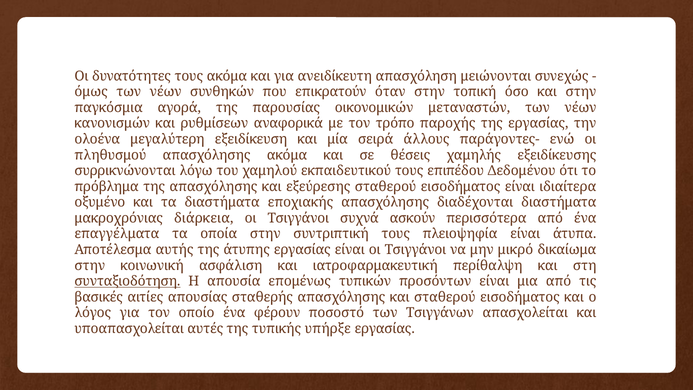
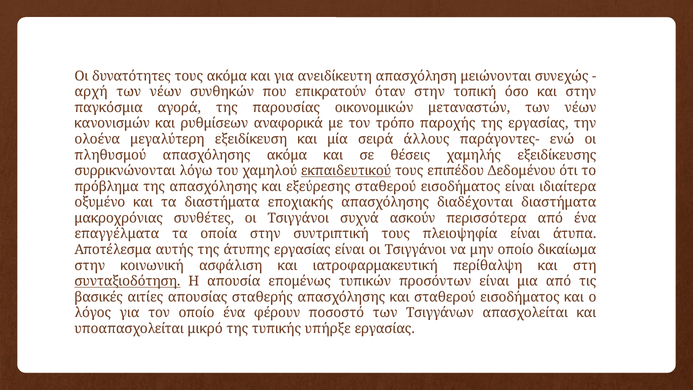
όμως: όμως -> αρχή
εκπαιδευτικού underline: none -> present
διάρκεια: διάρκεια -> συνθέτες
μην μικρό: μικρό -> οποίο
αυτές: αυτές -> μικρό
